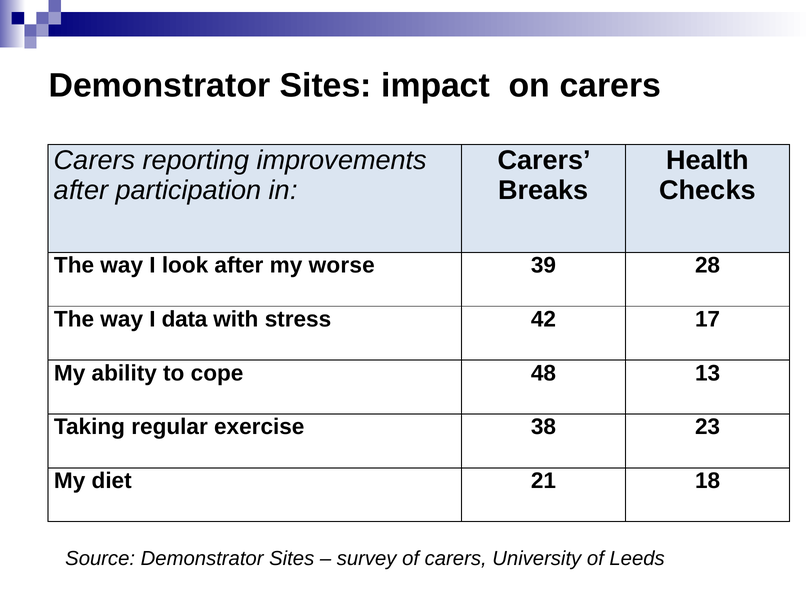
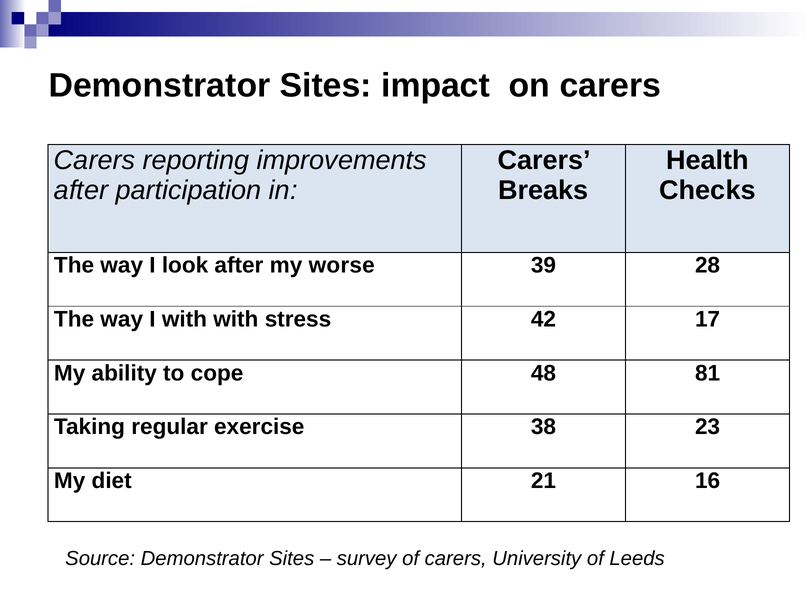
I data: data -> with
13: 13 -> 81
18: 18 -> 16
